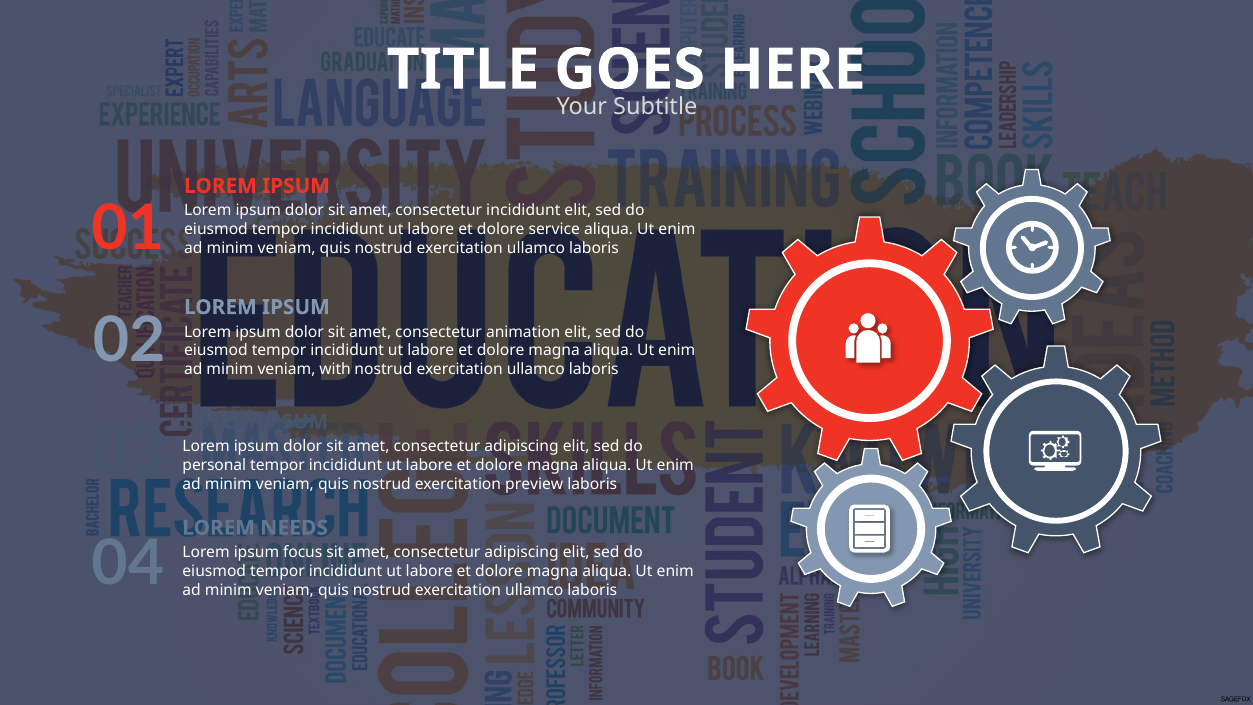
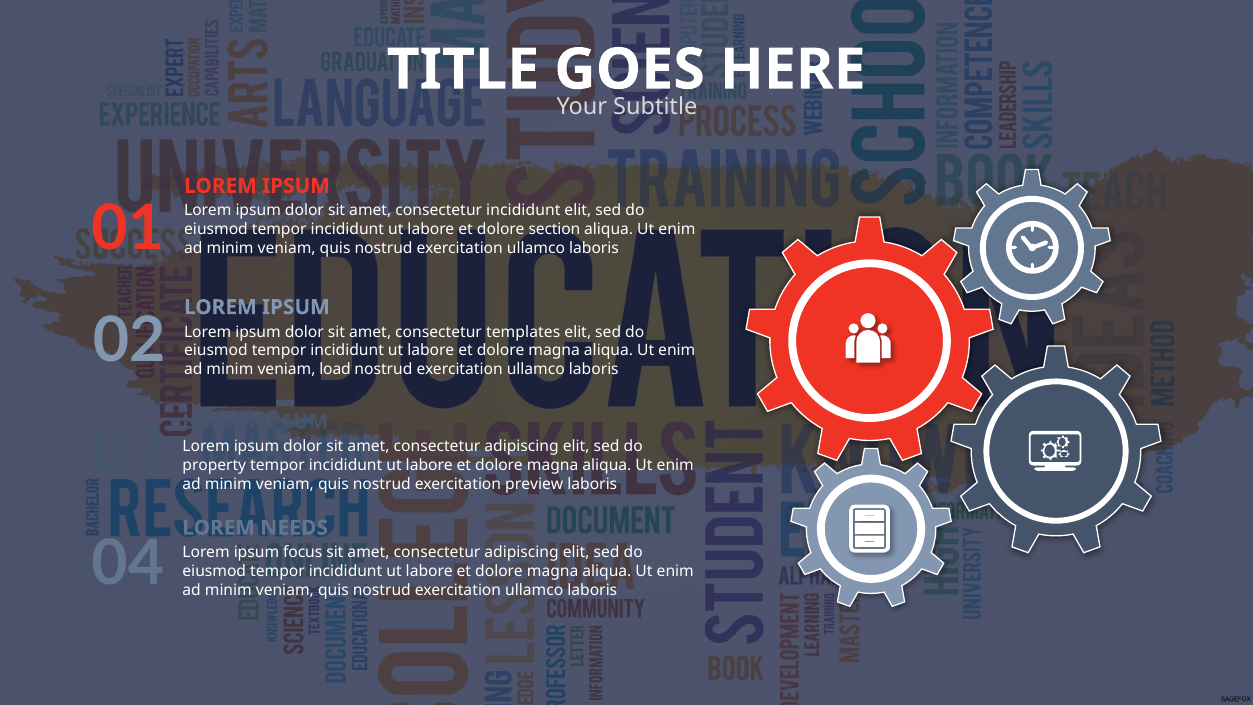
service: service -> section
animation: animation -> templates
with: with -> load
personal: personal -> property
